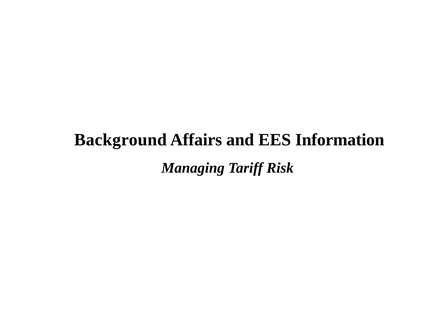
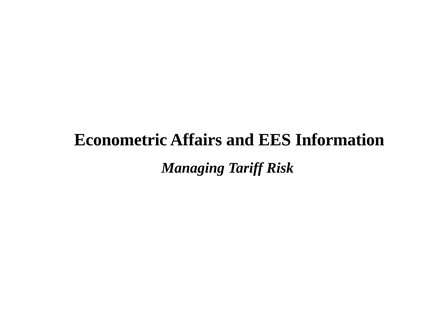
Background: Background -> Econometric
